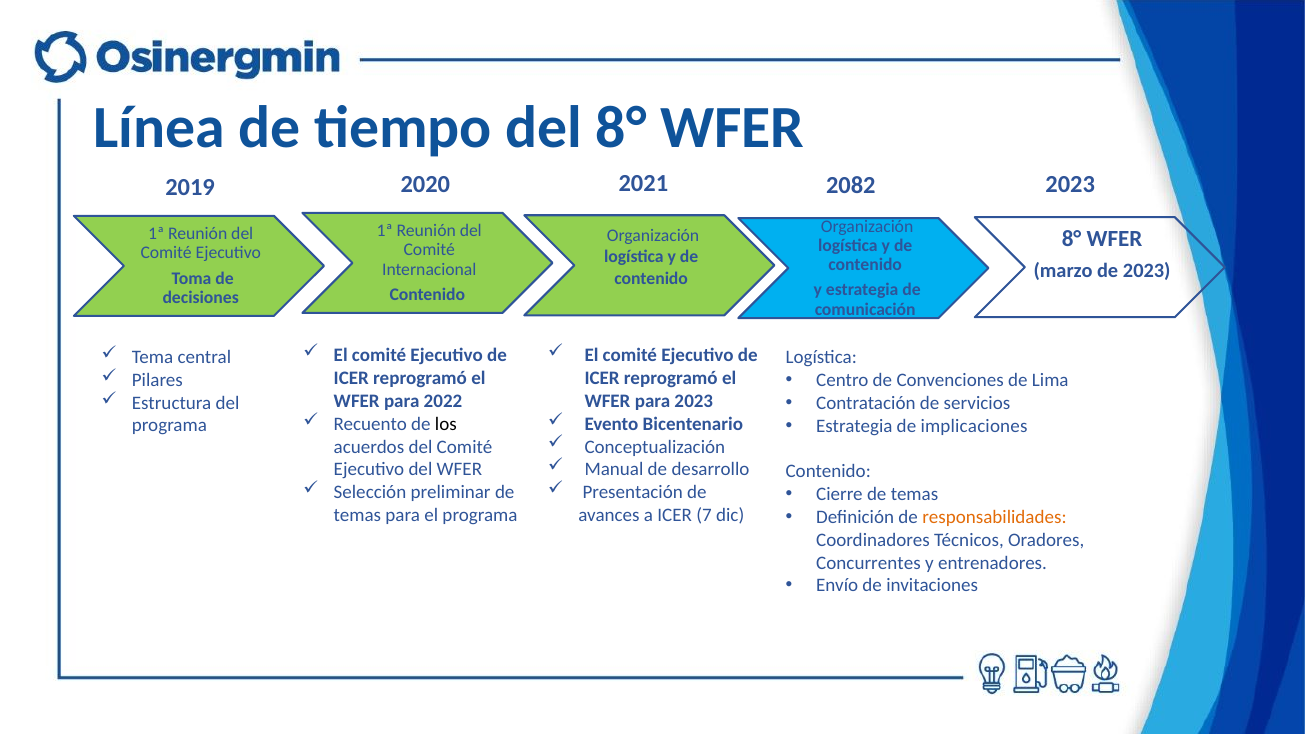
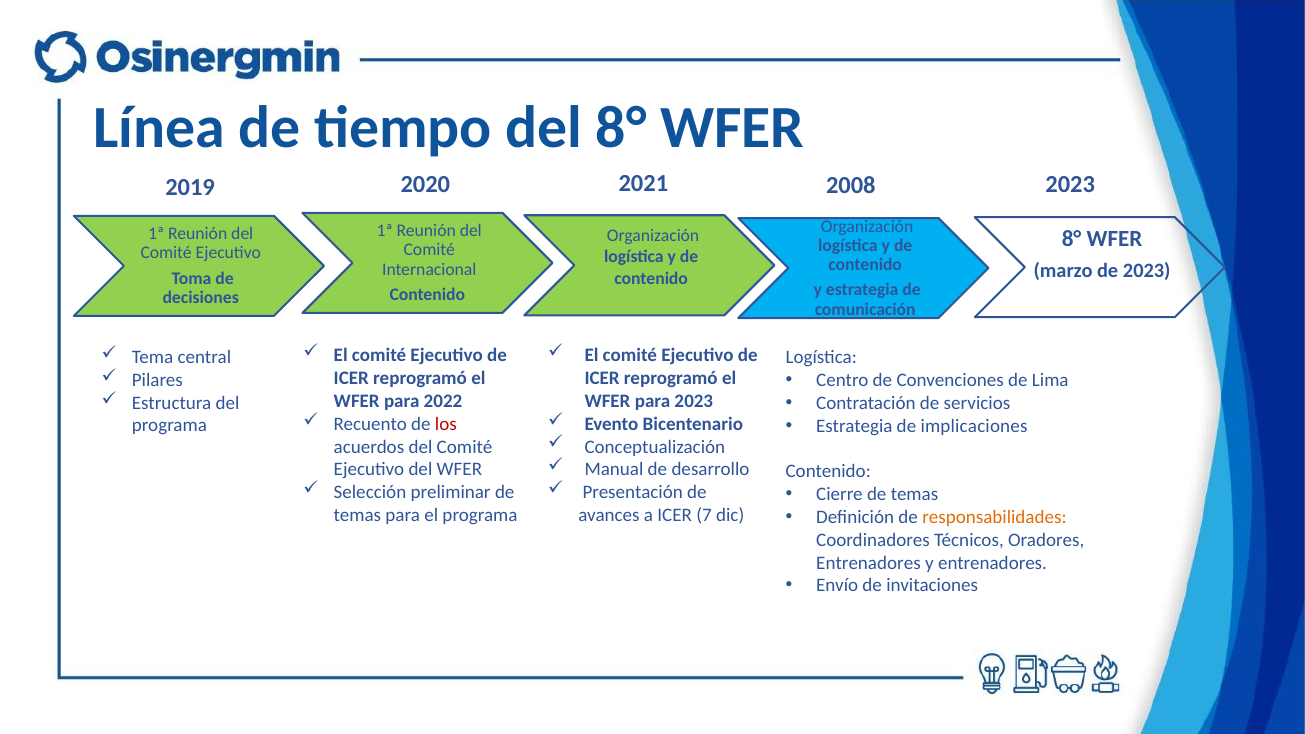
2082: 2082 -> 2008
los colour: black -> red
Concurrentes at (868, 563): Concurrentes -> Entrenadores
